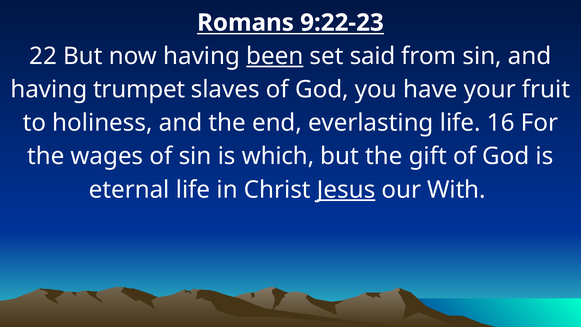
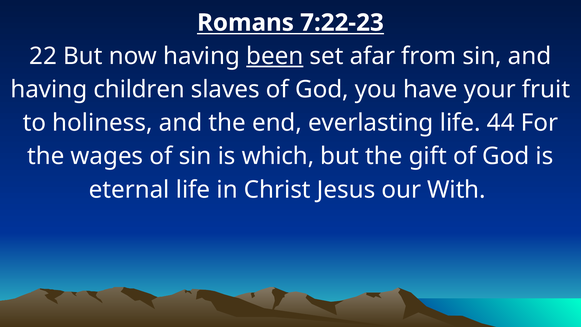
9:22-23: 9:22-23 -> 7:22-23
said: said -> afar
trumpet: trumpet -> children
16: 16 -> 44
Jesus underline: present -> none
